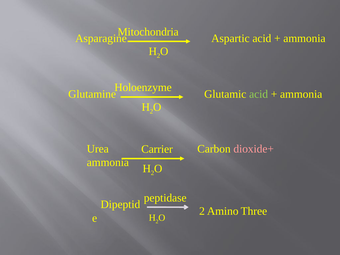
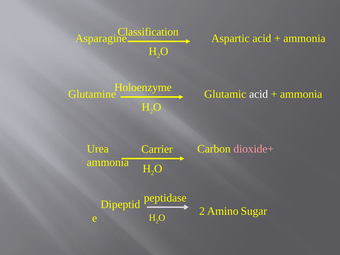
Mitochondria: Mitochondria -> Classification
acid at (259, 94) colour: light green -> white
Three: Three -> Sugar
